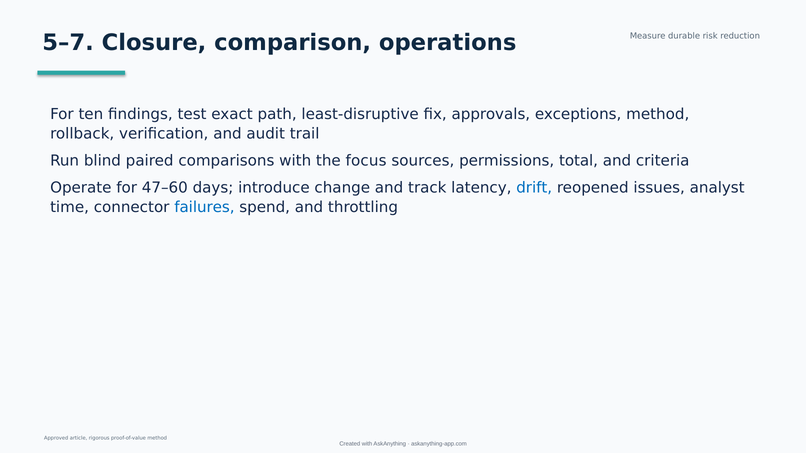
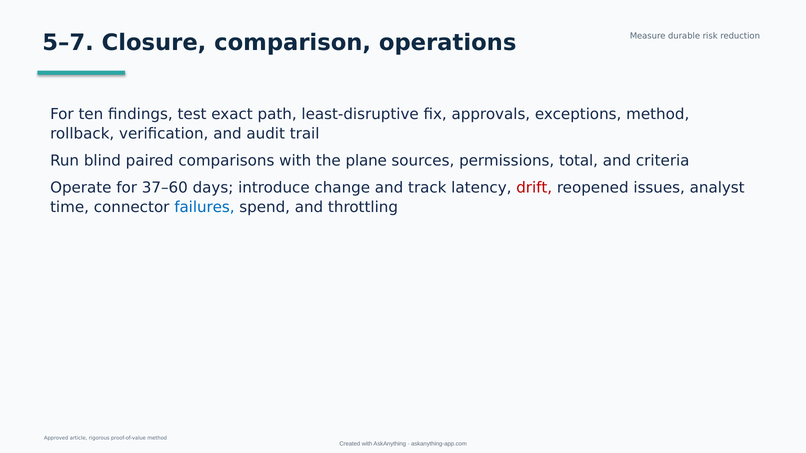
focus: focus -> plane
47–60: 47–60 -> 37–60
drift colour: blue -> red
